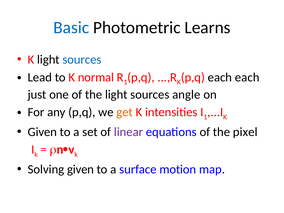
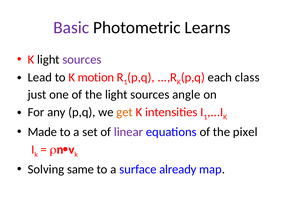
Basic colour: blue -> purple
sources at (82, 60) colour: blue -> purple
normal: normal -> motion
each each: each -> class
Given at (42, 132): Given -> Made
Solving given: given -> same
motion: motion -> already
